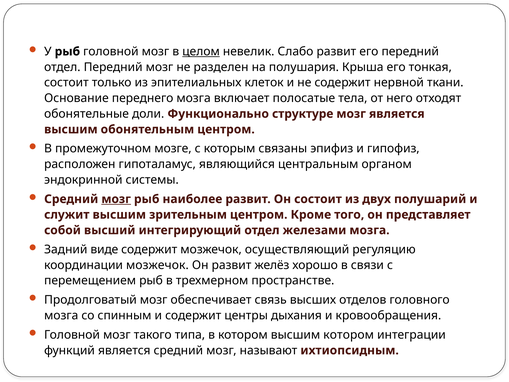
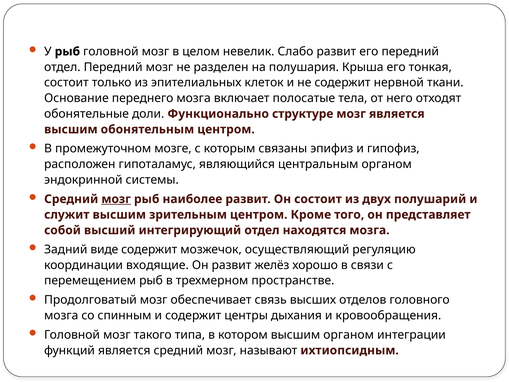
целом underline: present -> none
железами: железами -> находятся
координации мозжечок: мозжечок -> входящие
высшим котором: котором -> органом
